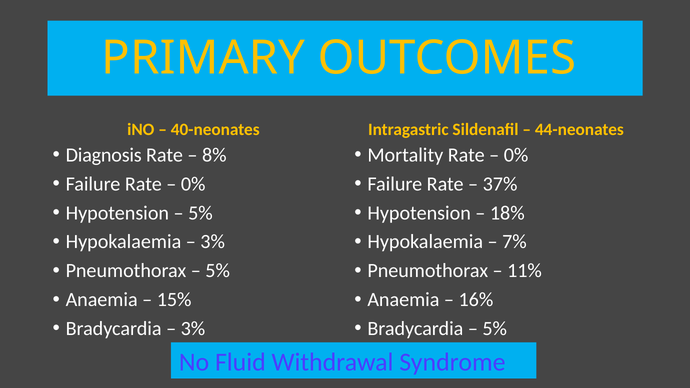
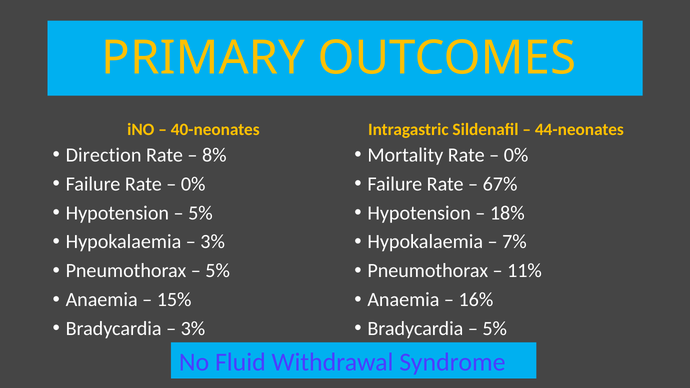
Diagnosis: Diagnosis -> Direction
37%: 37% -> 67%
